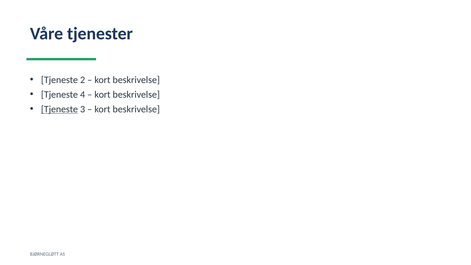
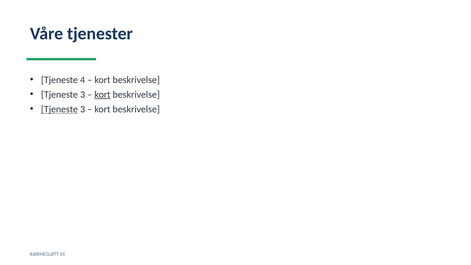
2: 2 -> 4
4 at (83, 95): 4 -> 3
kort at (102, 95) underline: none -> present
